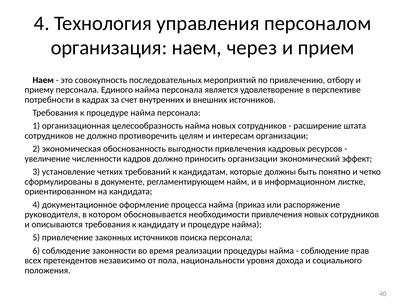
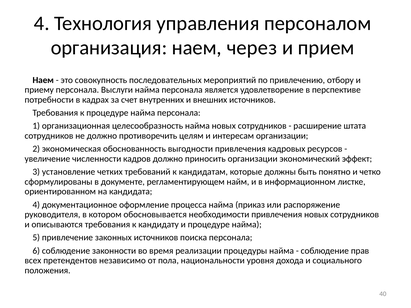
Единого: Единого -> Выслуги
